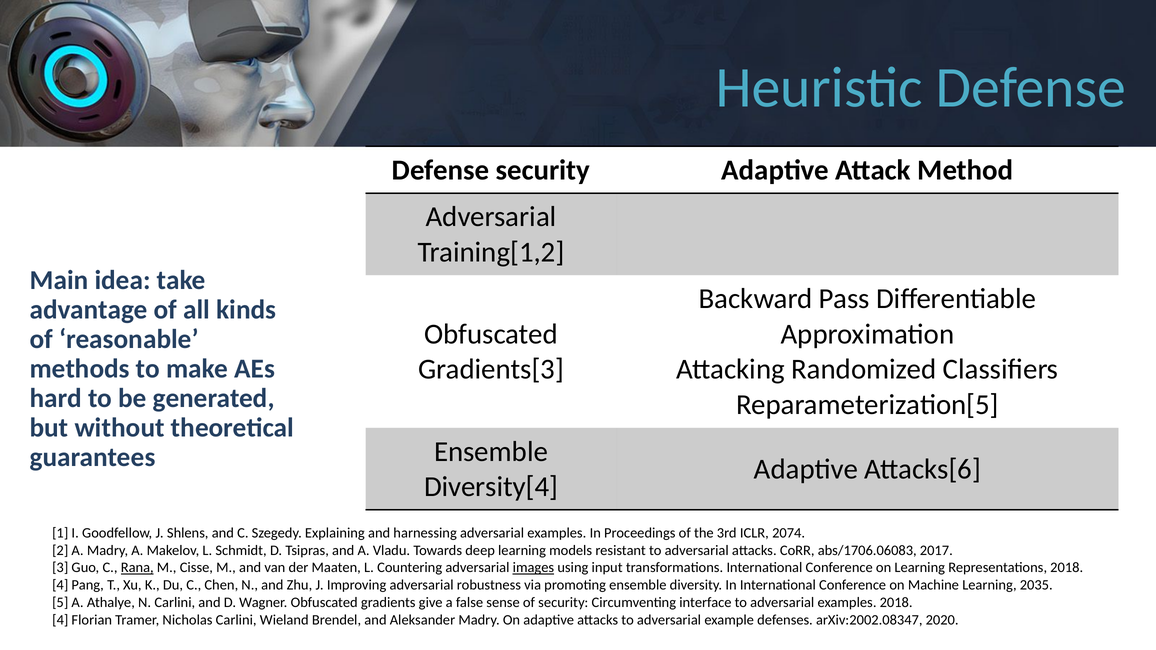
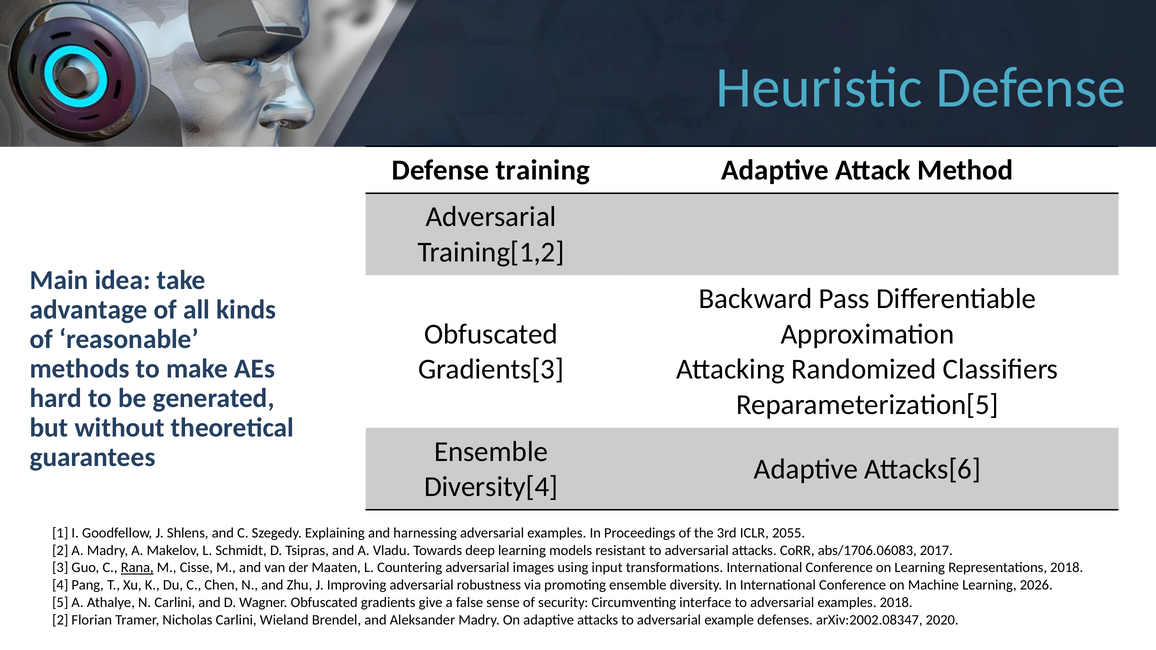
Defense security: security -> training
2074: 2074 -> 2055
images underline: present -> none
2035: 2035 -> 2026
4 at (60, 620): 4 -> 2
